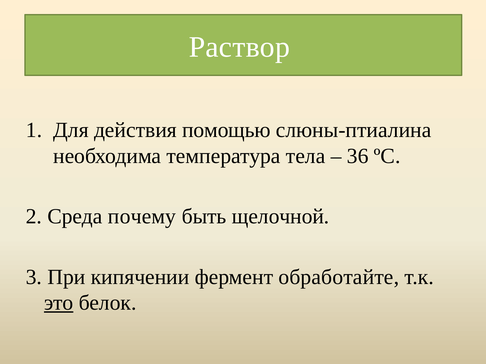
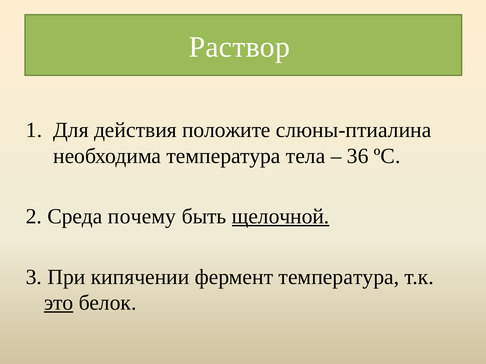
помощью: помощью -> положите
щелочной underline: none -> present
фермент обработайте: обработайте -> температура
